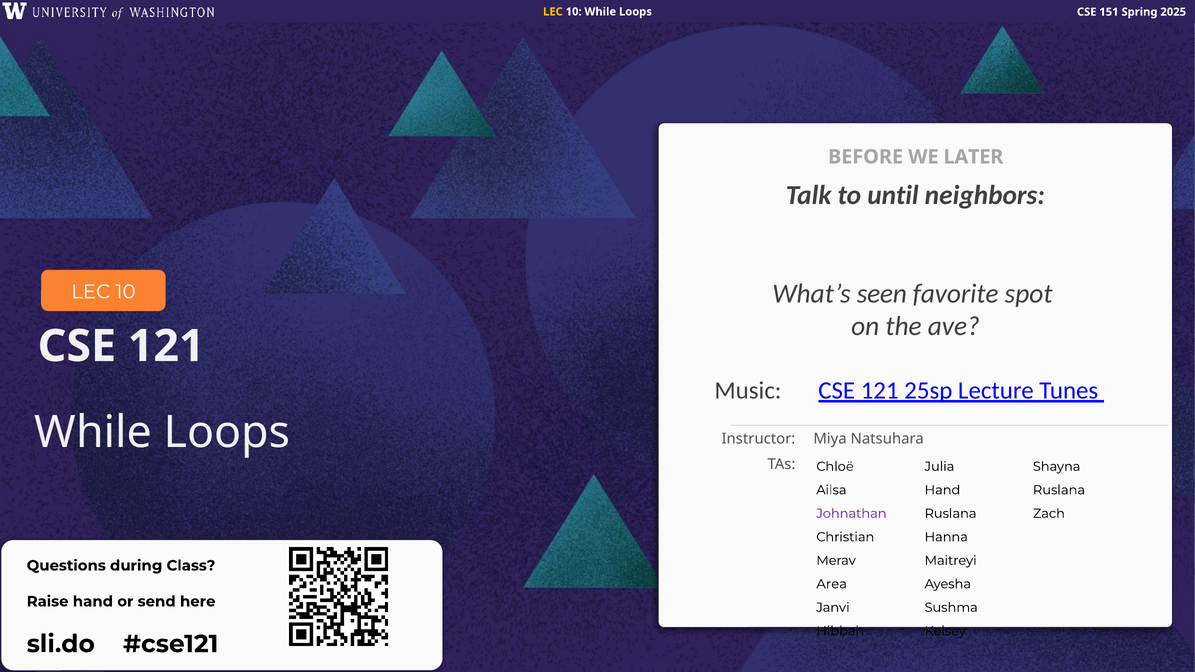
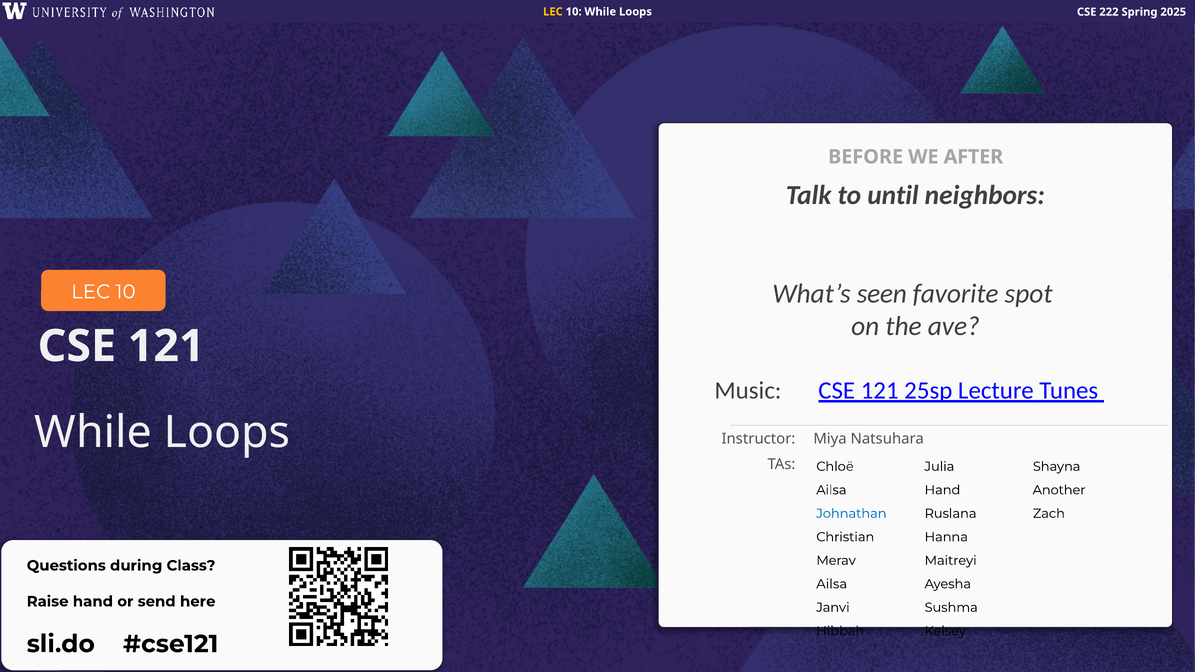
151: 151 -> 222
LATER: LATER -> AFTER
Ruslana at (1059, 490): Ruslana -> Another
Johnathan colour: purple -> blue
Area at (832, 584): Area -> Ailsa
